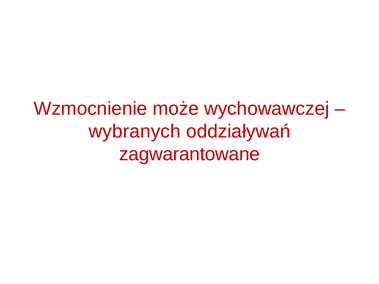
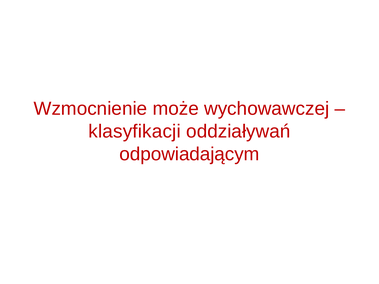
wybranych: wybranych -> klasyfikacji
zagwarantowane: zagwarantowane -> odpowiadającym
